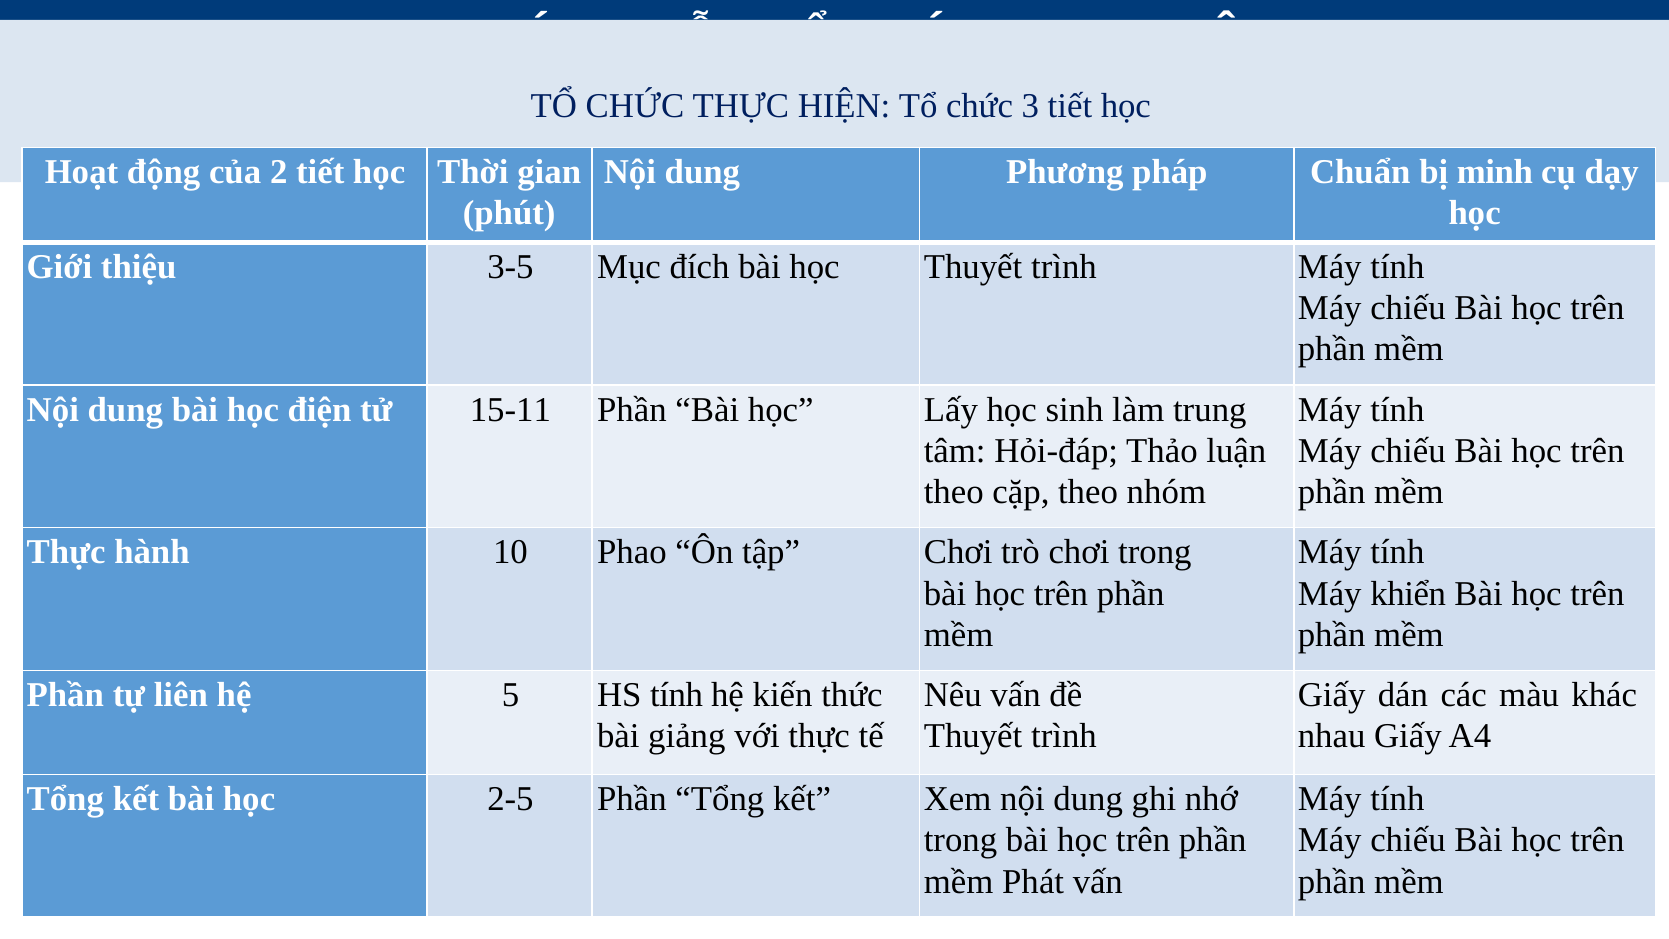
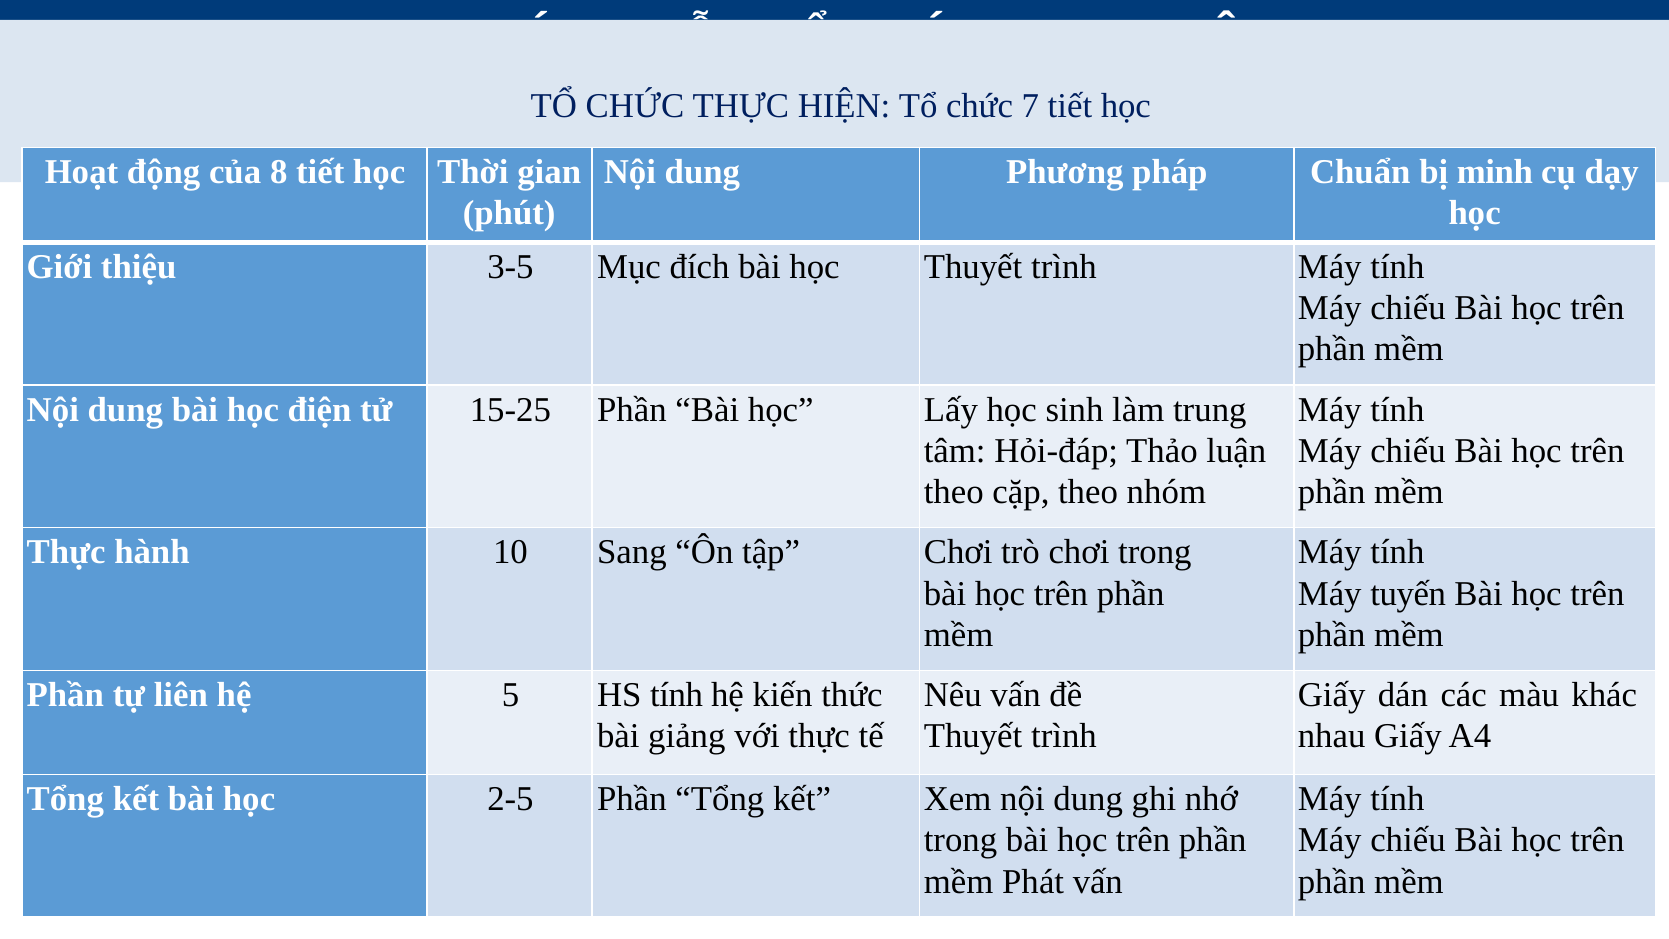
3: 3 -> 7
2: 2 -> 8
15-11: 15-11 -> 15-25
Phao: Phao -> Sang
khiển: khiển -> tuyến
